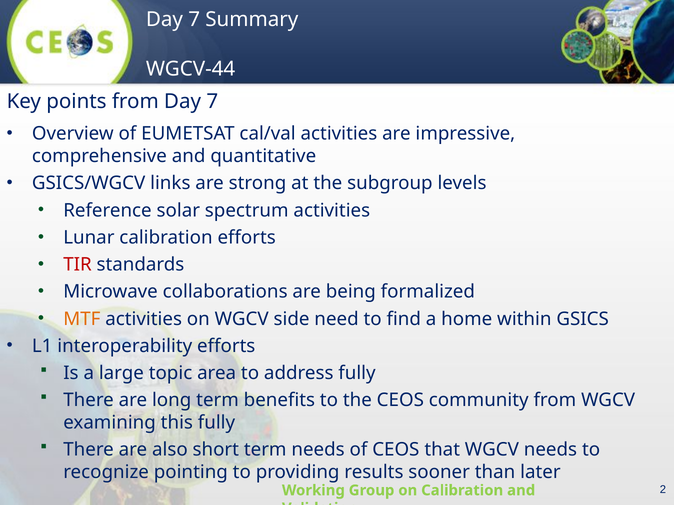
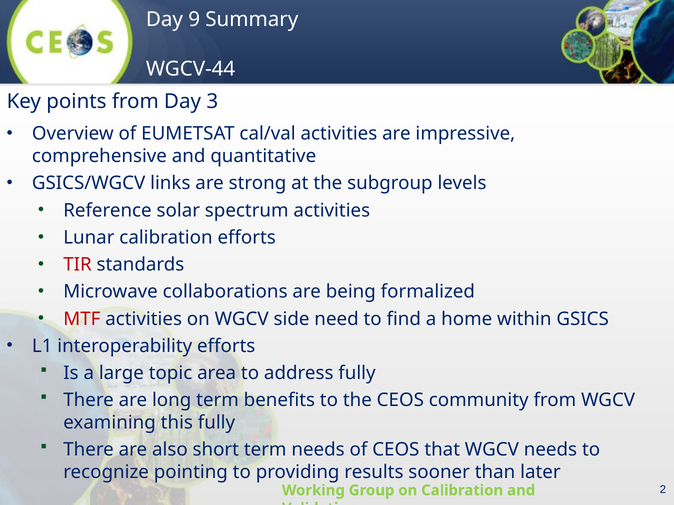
7 at (194, 19): 7 -> 9
from Day 7: 7 -> 3
MTF colour: orange -> red
